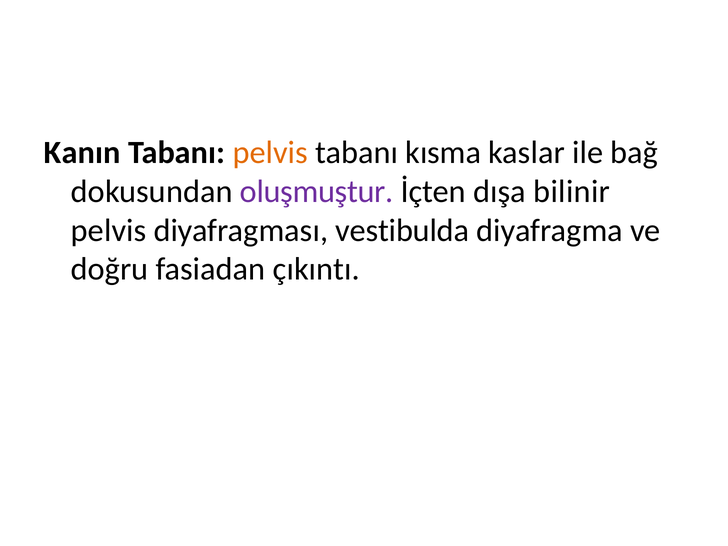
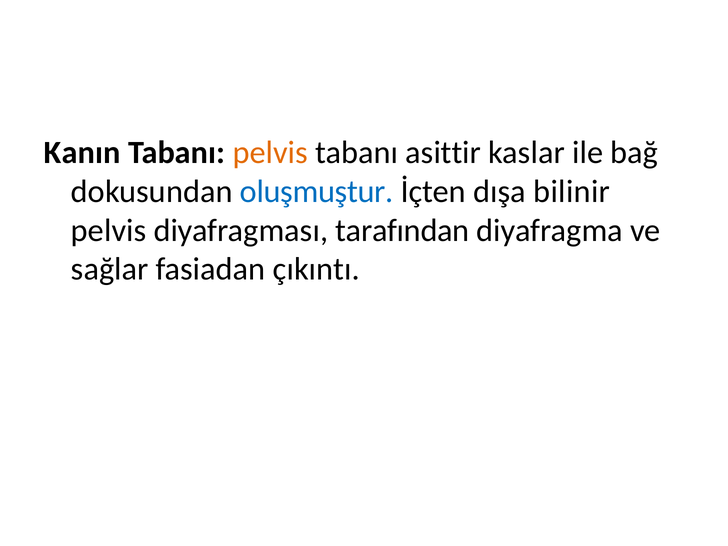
kısma: kısma -> asittir
oluşmuştur colour: purple -> blue
vestibulda: vestibulda -> tarafından
doğru: doğru -> sağlar
